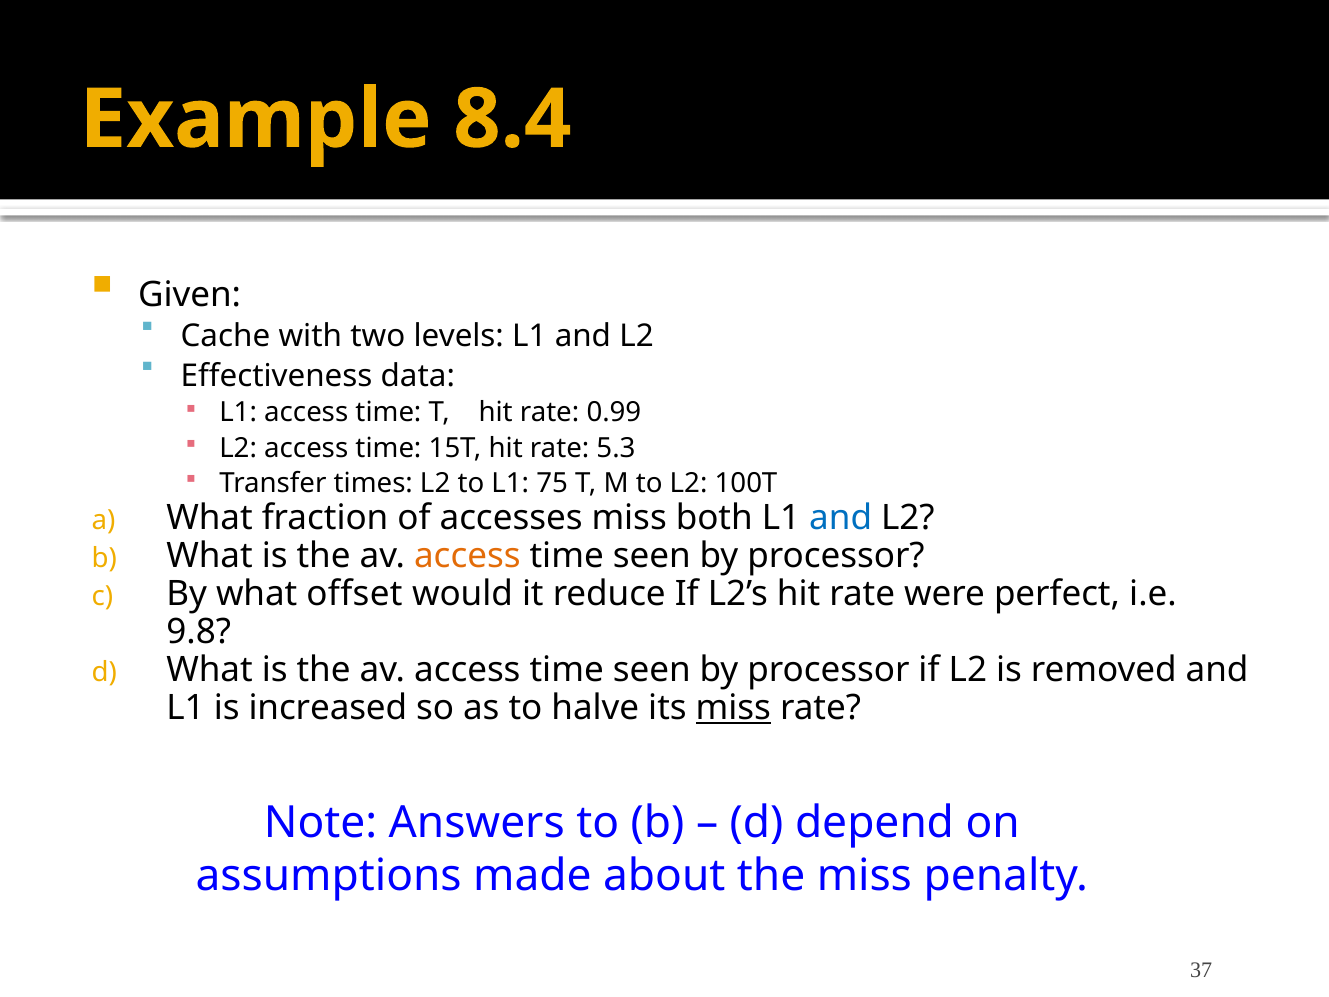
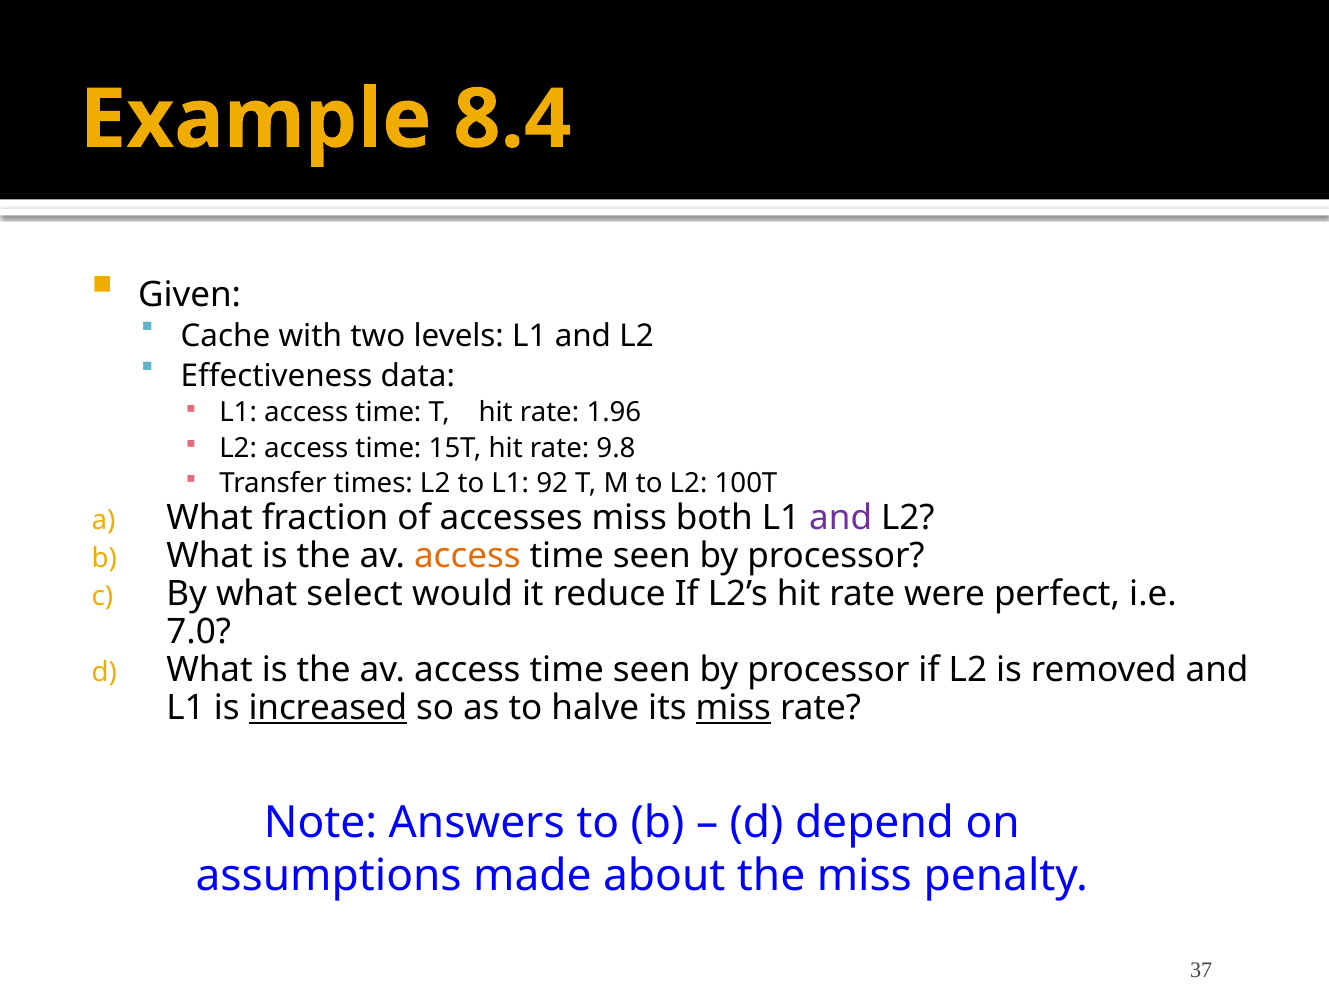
0.99: 0.99 -> 1.96
5.3: 5.3 -> 9.8
75: 75 -> 92
and at (841, 518) colour: blue -> purple
offset: offset -> select
9.8: 9.8 -> 7.0
increased underline: none -> present
